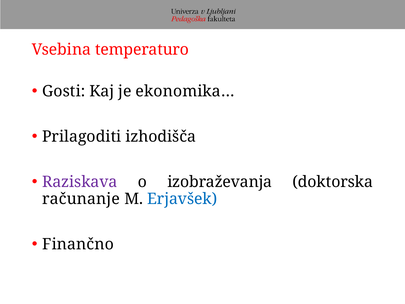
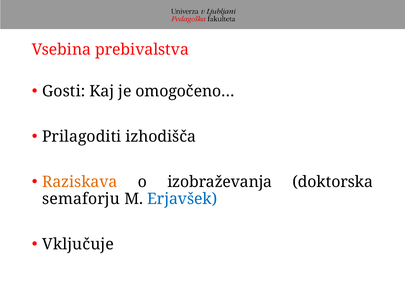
temperaturo: temperaturo -> prebivalstva
ekonomika…: ekonomika… -> omogočeno…
Raziskava colour: purple -> orange
računanje: računanje -> semaforju
Finančno: Finančno -> Vključuje
